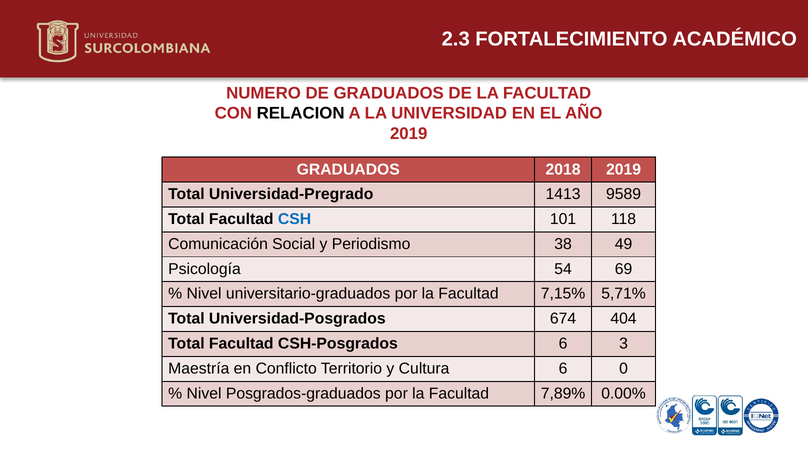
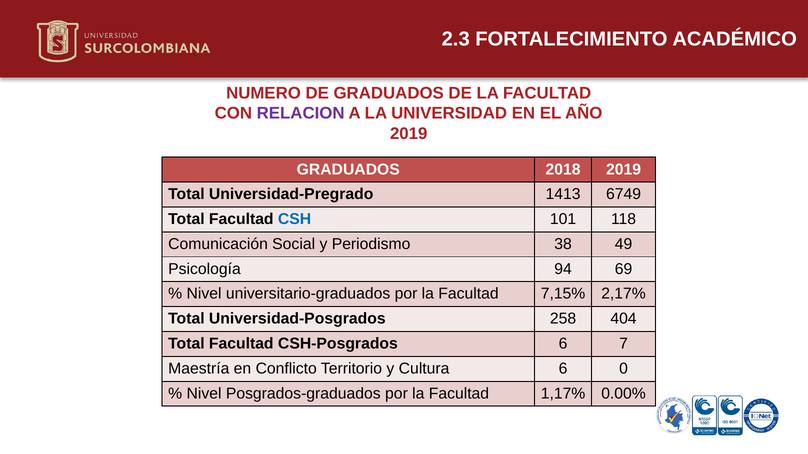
RELACION colour: black -> purple
9589: 9589 -> 6749
54: 54 -> 94
5,71%: 5,71% -> 2,17%
674: 674 -> 258
3: 3 -> 7
7,89%: 7,89% -> 1,17%
